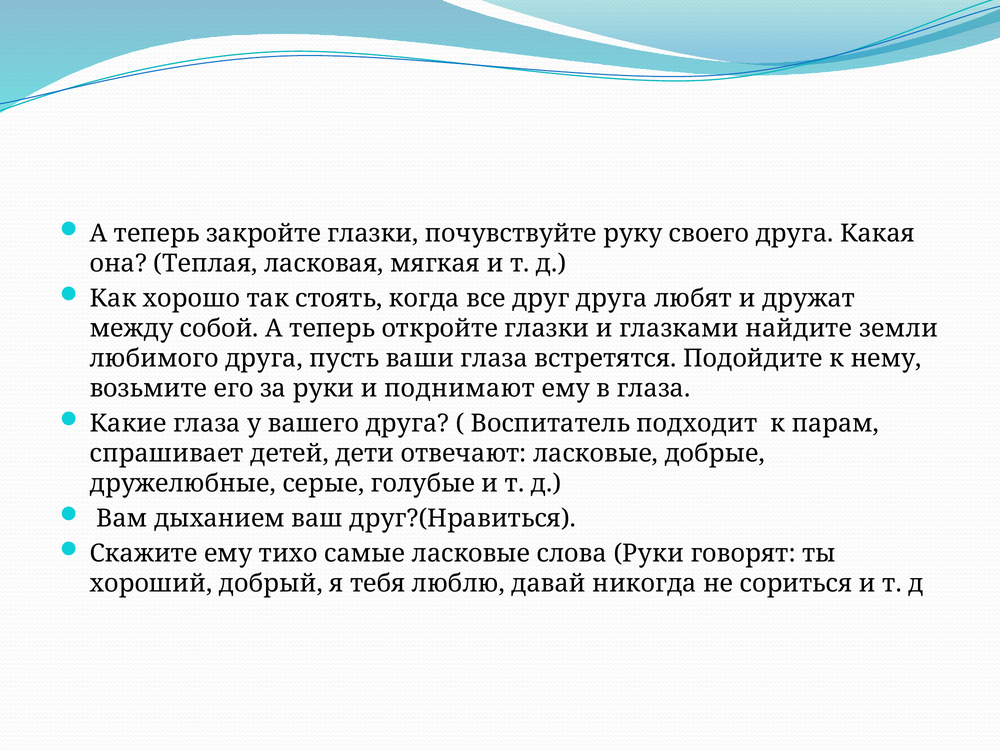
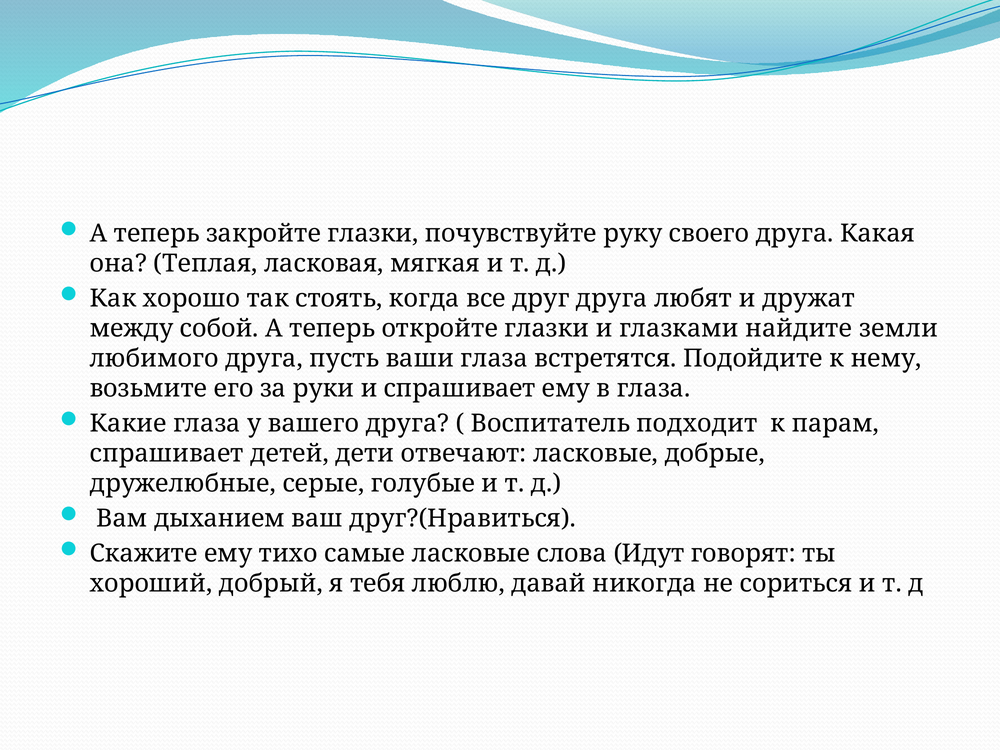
и поднимают: поднимают -> спрашивает
слова Руки: Руки -> Идут
